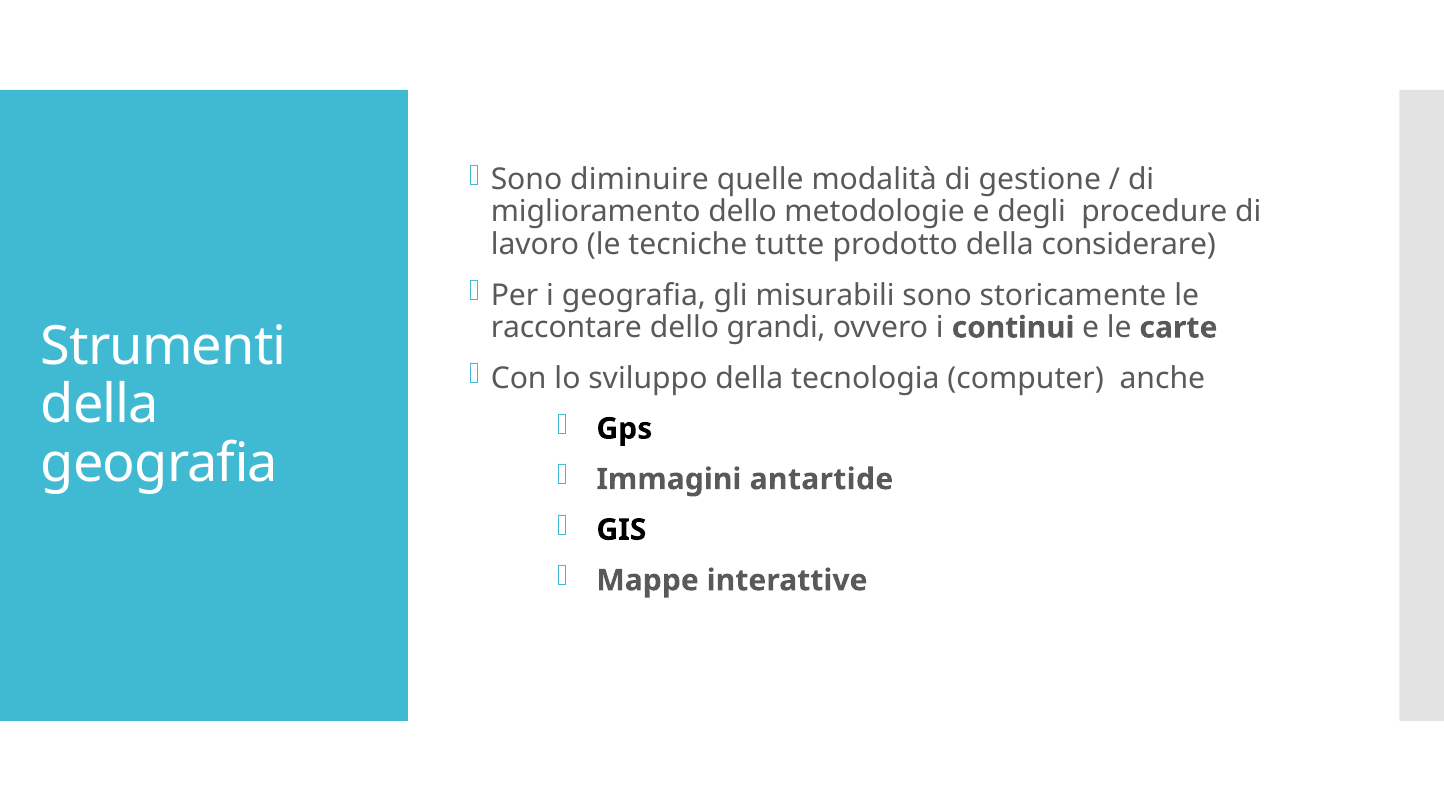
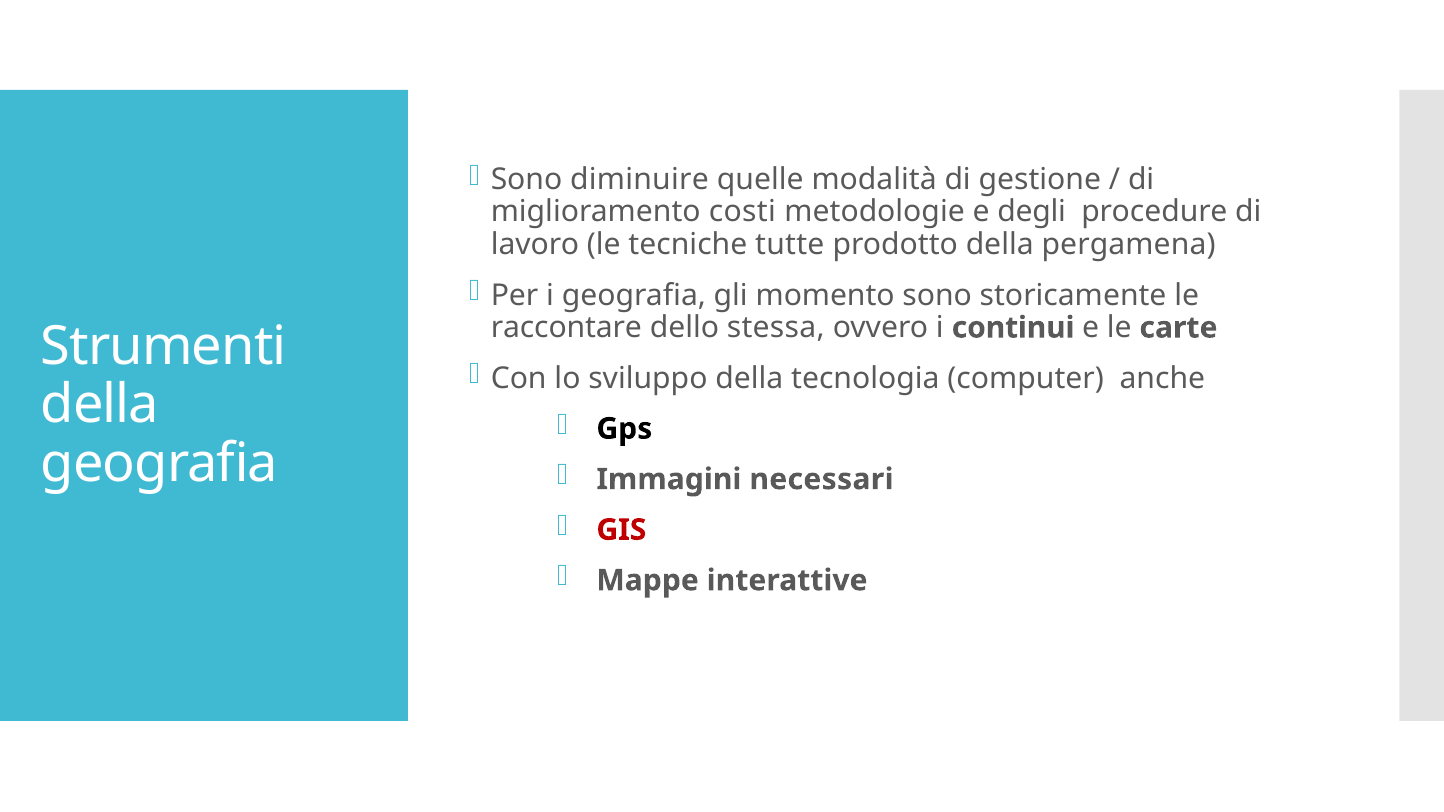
miglioramento dello: dello -> costi
considerare: considerare -> pergamena
misurabili: misurabili -> momento
grandi: grandi -> stessa
antartide: antartide -> necessari
GIS colour: black -> red
